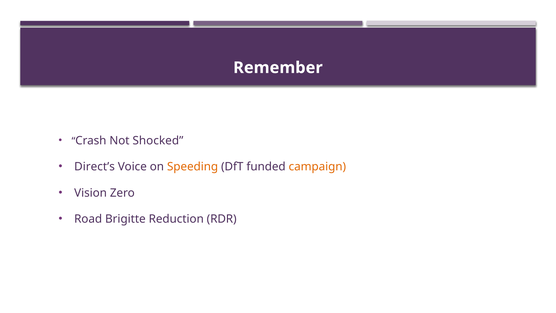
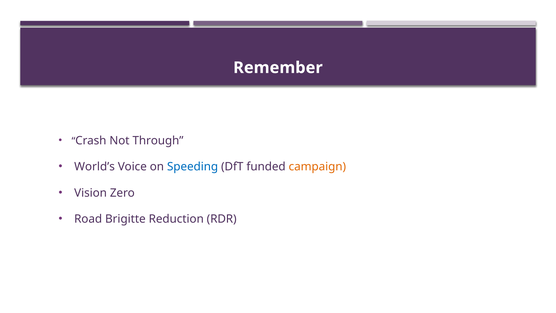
Shocked: Shocked -> Through
Direct’s: Direct’s -> World’s
Speeding colour: orange -> blue
